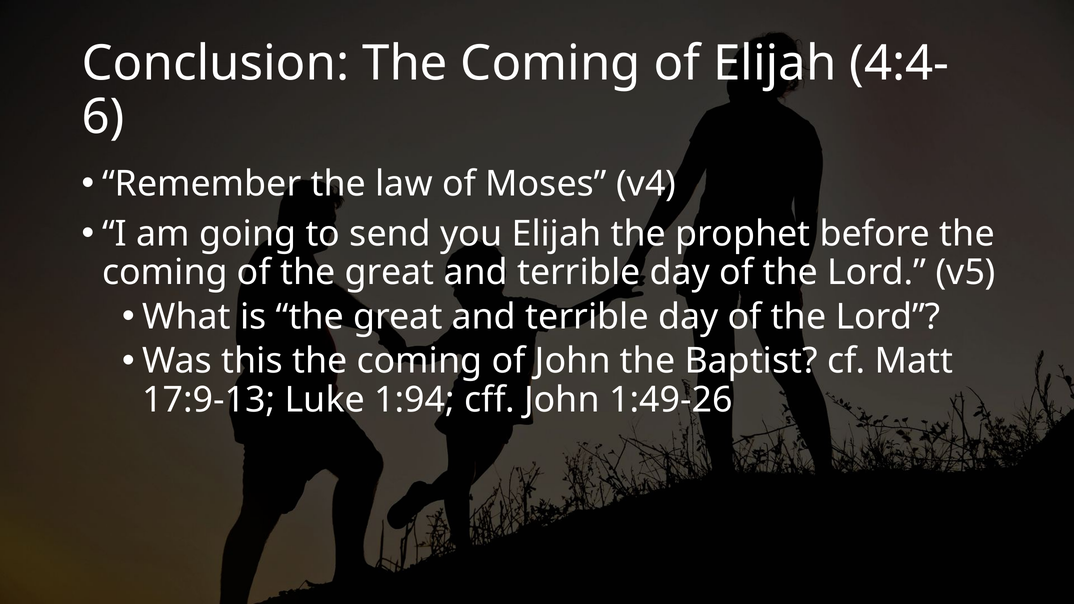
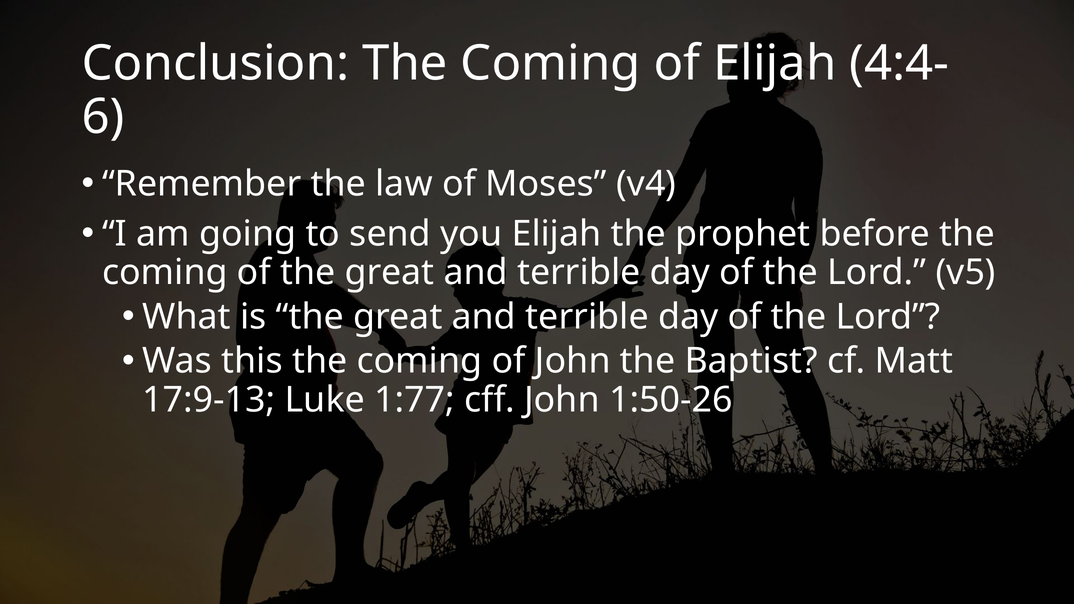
1:94: 1:94 -> 1:77
1:49-26: 1:49-26 -> 1:50-26
